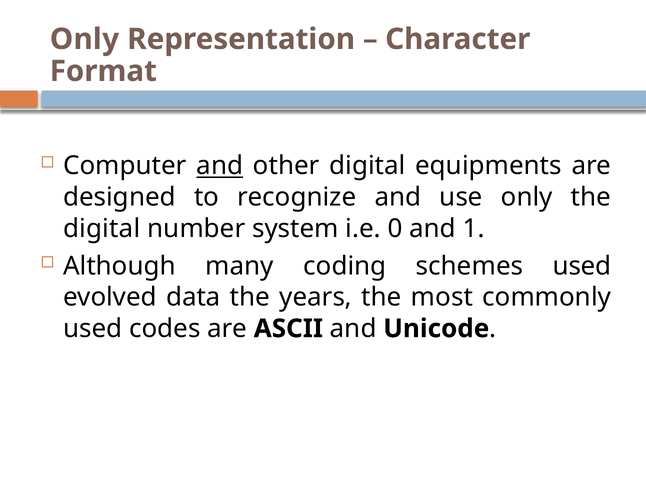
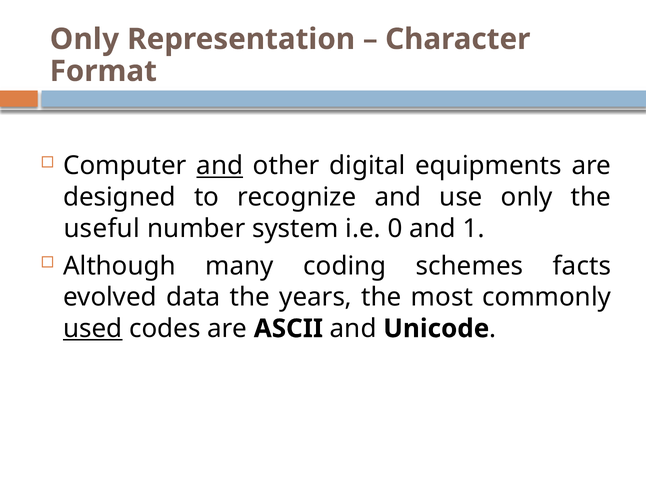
digital at (102, 228): digital -> useful
schemes used: used -> facts
used at (93, 328) underline: none -> present
